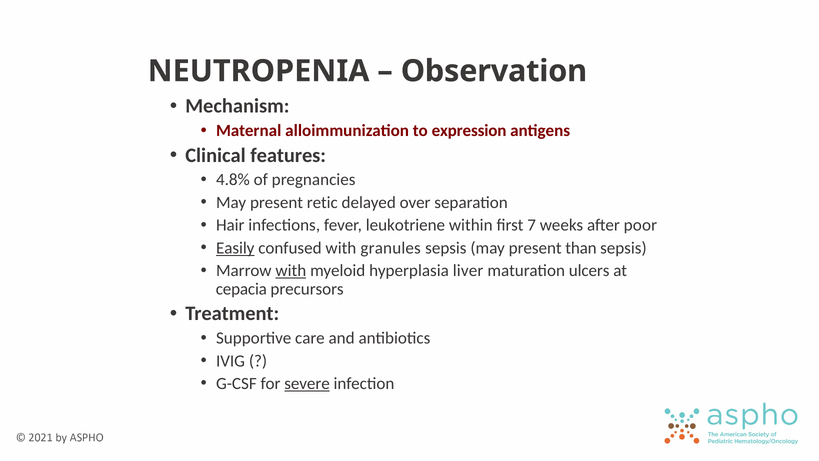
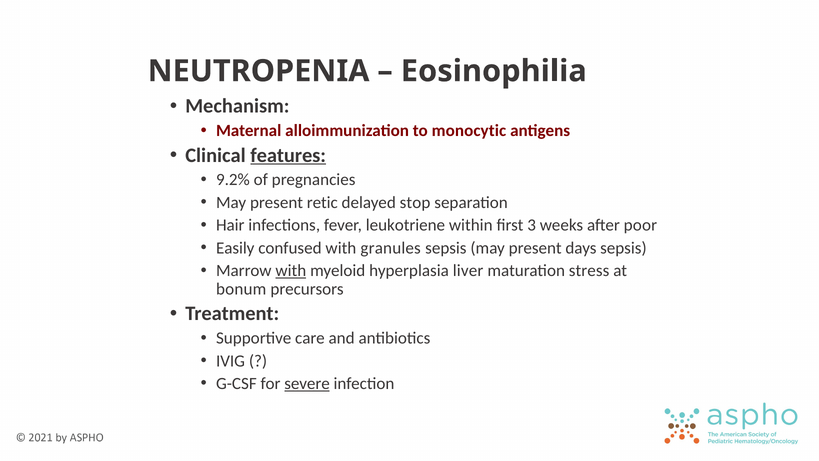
Observation: Observation -> Eosinophilia
expression: expression -> monocytic
features underline: none -> present
4.8%: 4.8% -> 9.2%
over: over -> stop
7: 7 -> 3
Easily underline: present -> none
than: than -> days
ulcers: ulcers -> stress
cepacia: cepacia -> bonum
